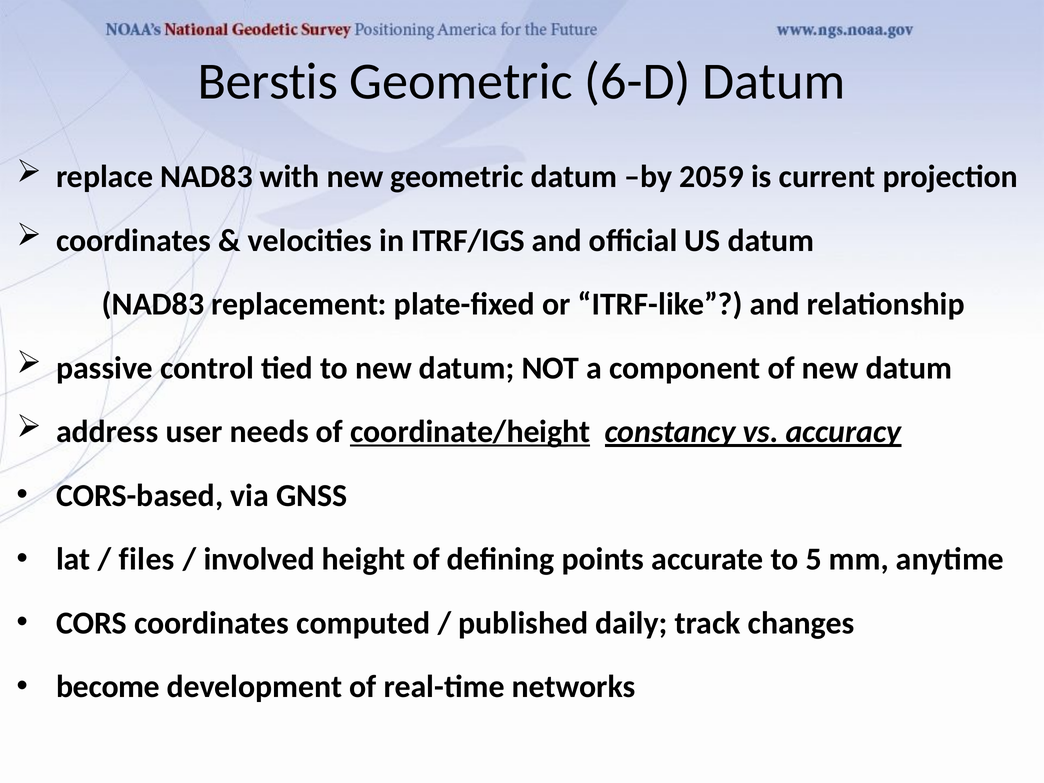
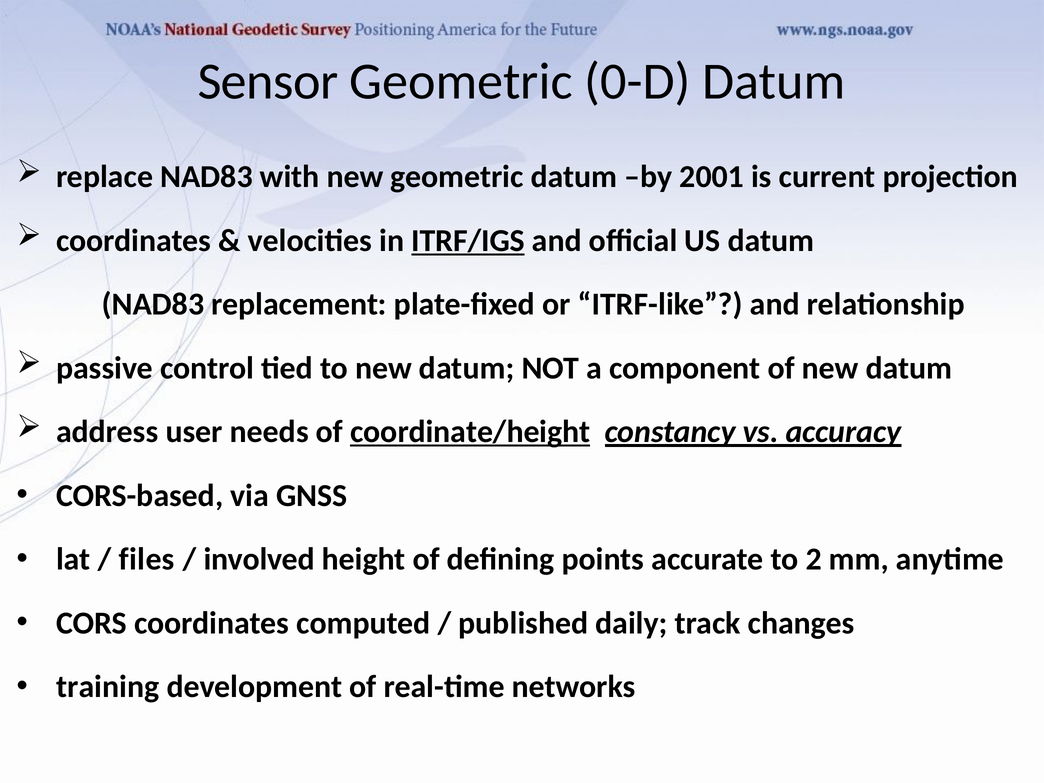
Berstis: Berstis -> Sensor
6-D: 6-D -> 0-D
2059: 2059 -> 2001
ITRF/IGS underline: none -> present
5: 5 -> 2
become: become -> training
